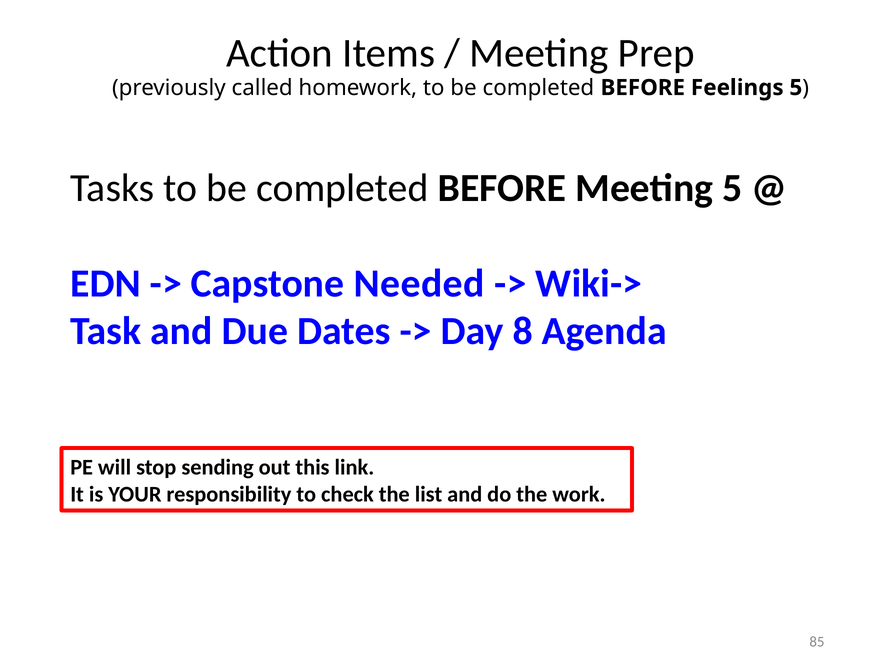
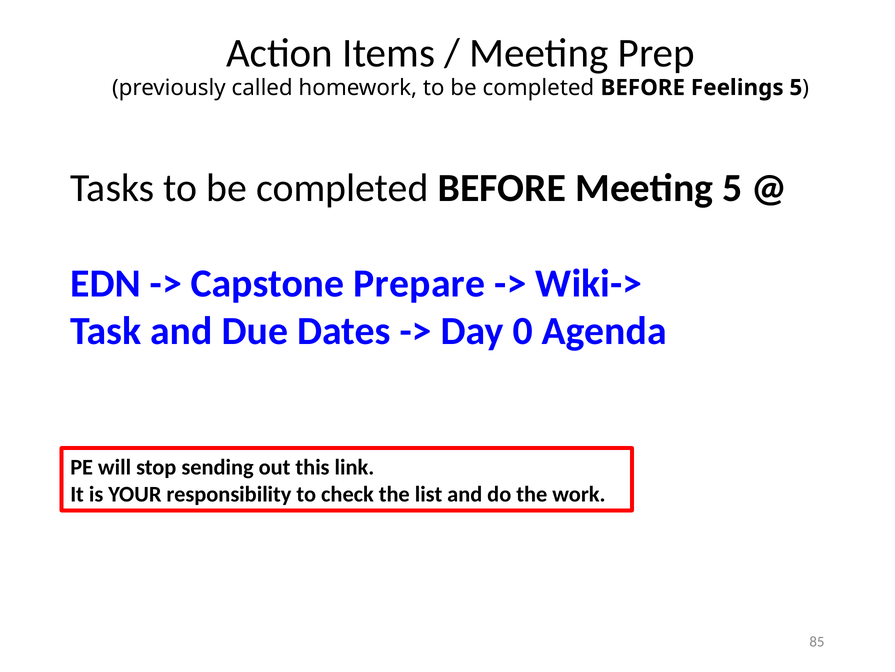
Needed: Needed -> Prepare
8: 8 -> 0
